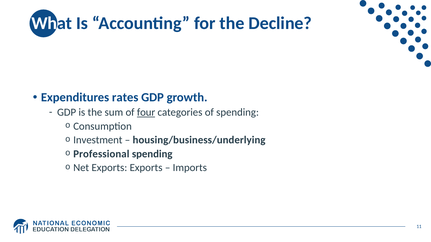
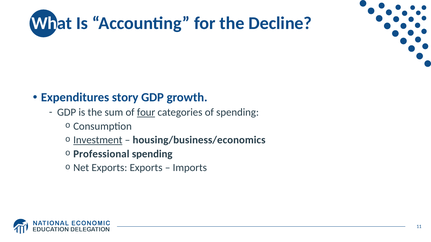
rates: rates -> story
Investment underline: none -> present
housing/business/underlying: housing/business/underlying -> housing/business/economics
